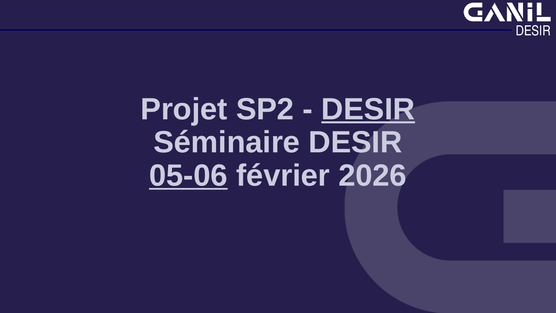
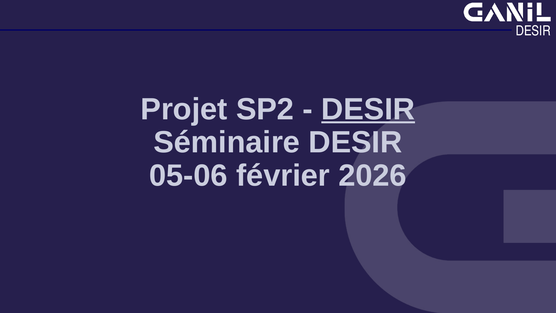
05-06 underline: present -> none
